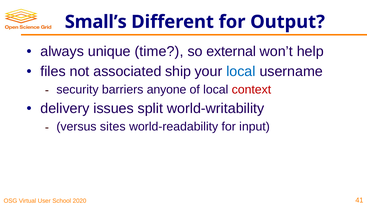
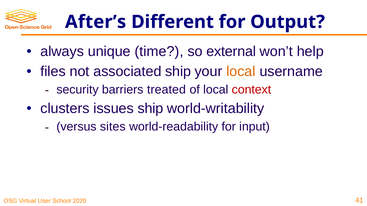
Small’s: Small’s -> After’s
local at (241, 72) colour: blue -> orange
anyone: anyone -> treated
delivery: delivery -> clusters
issues split: split -> ship
